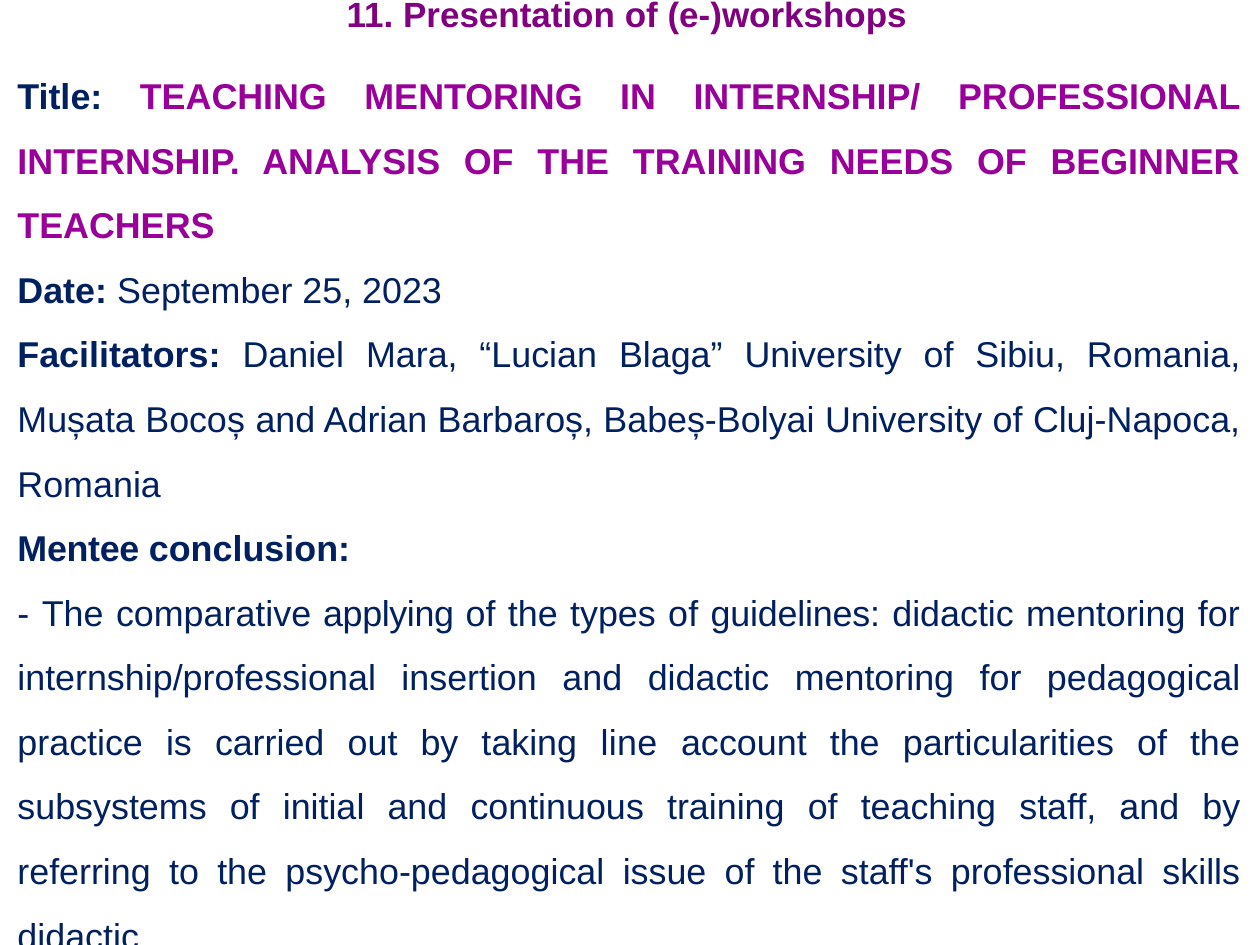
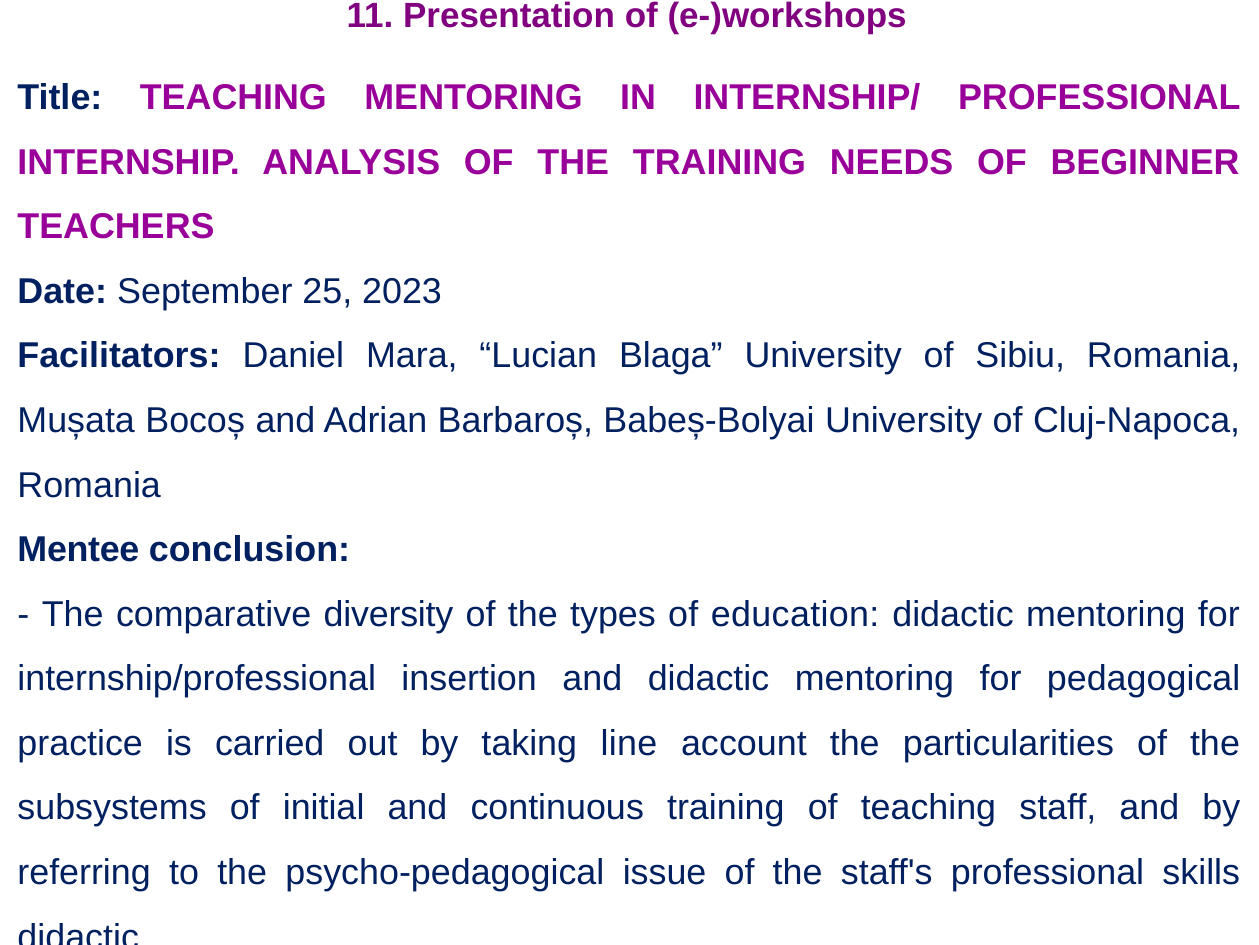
applying: applying -> diversity
guidelines: guidelines -> education
